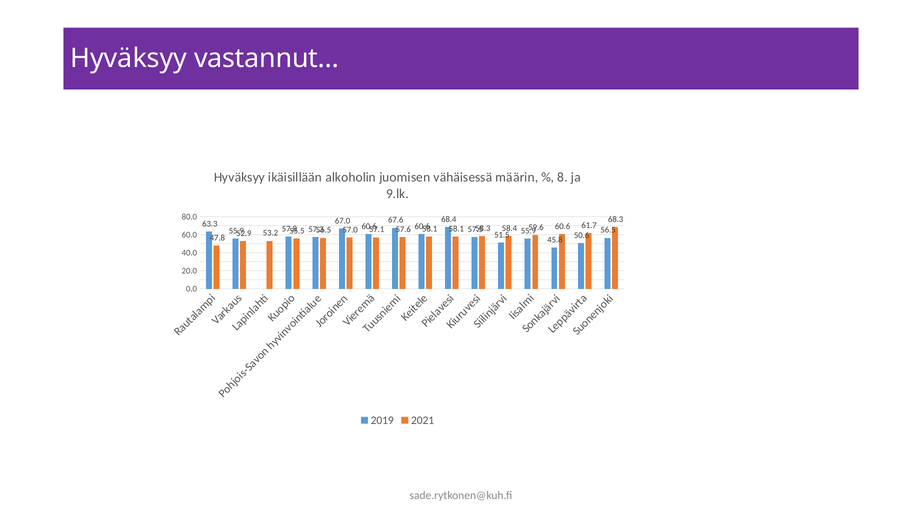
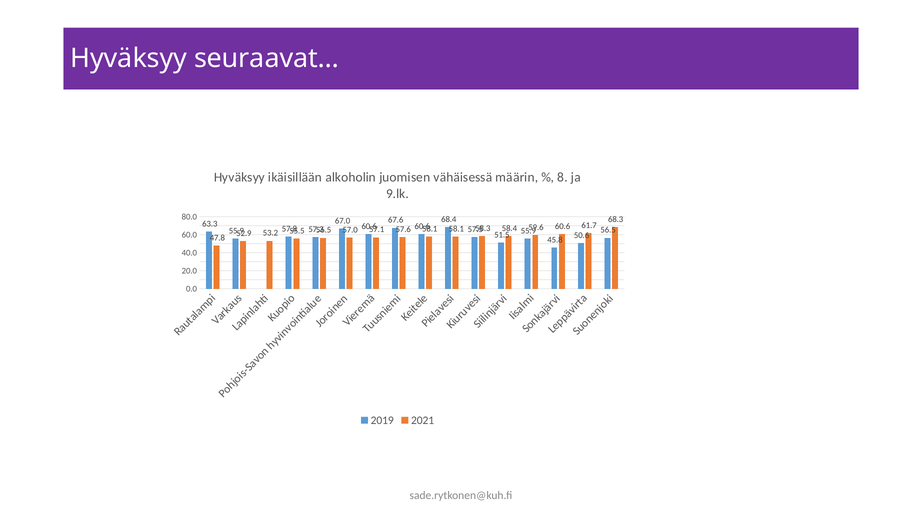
vastannut…: vastannut… -> seuraavat…
